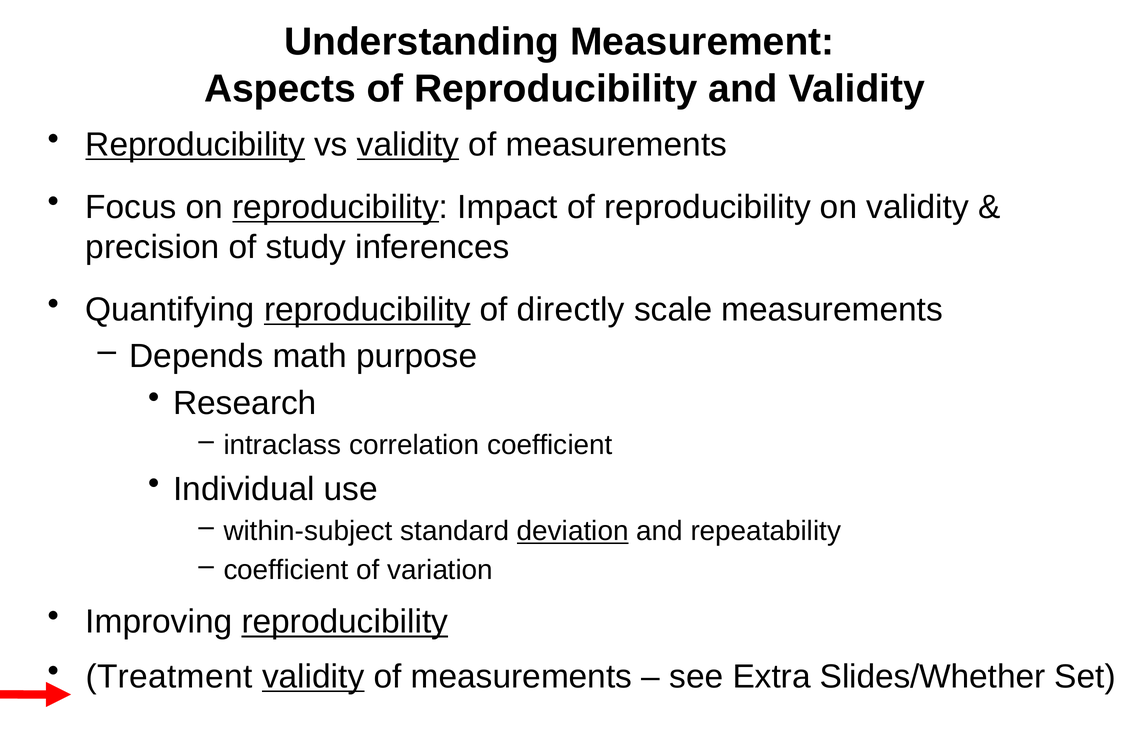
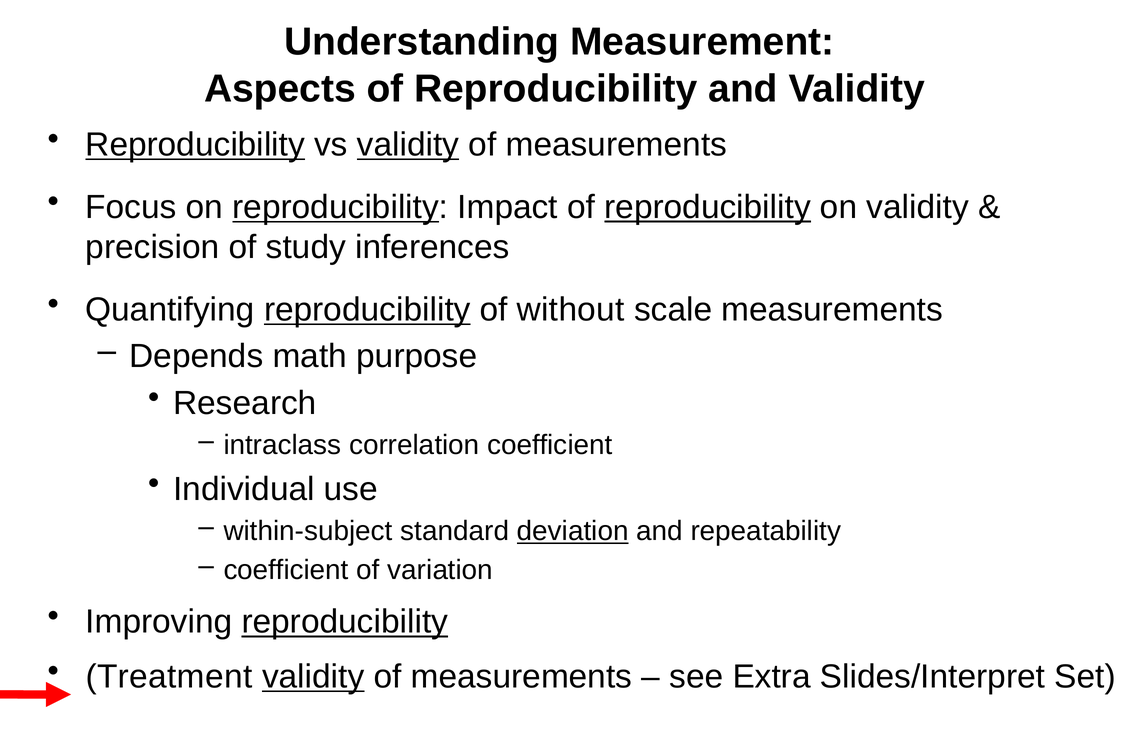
reproducibility at (708, 207) underline: none -> present
directly: directly -> without
Slides/Whether: Slides/Whether -> Slides/Interpret
